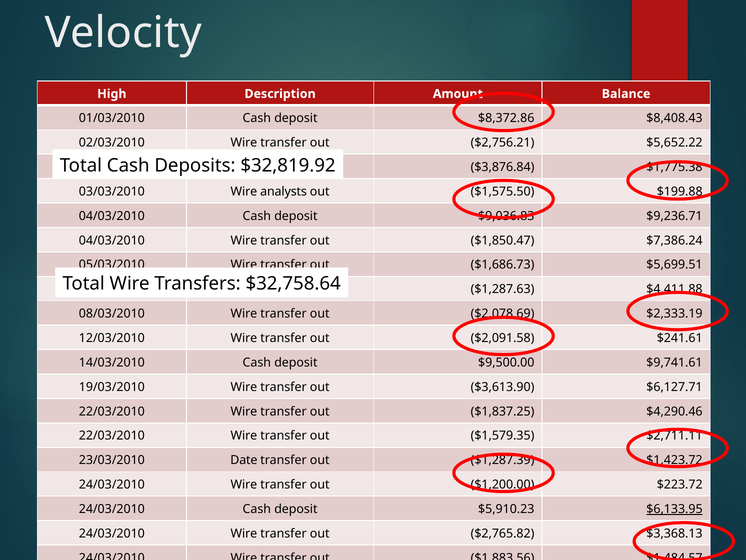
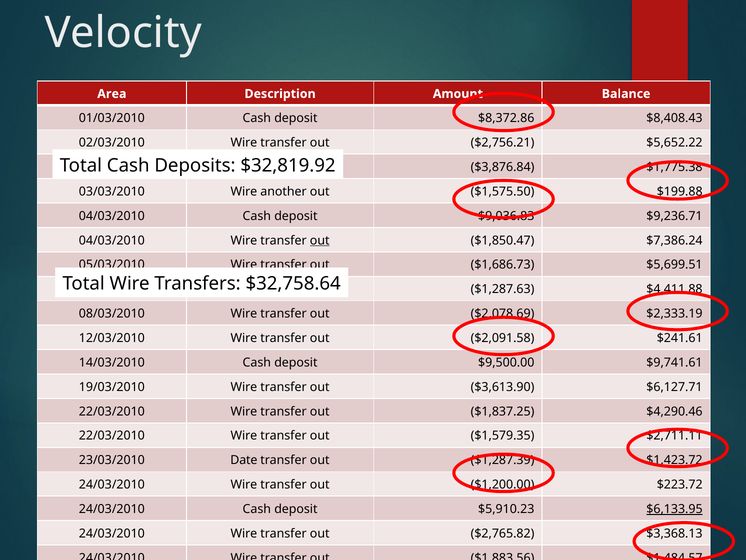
High: High -> Area
analysts: analysts -> another
out at (320, 240) underline: none -> present
